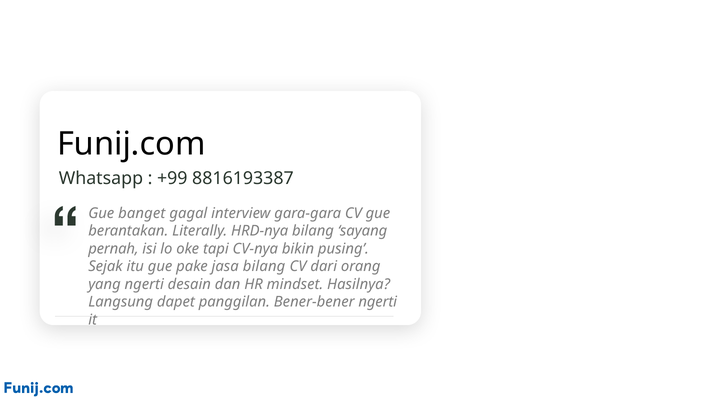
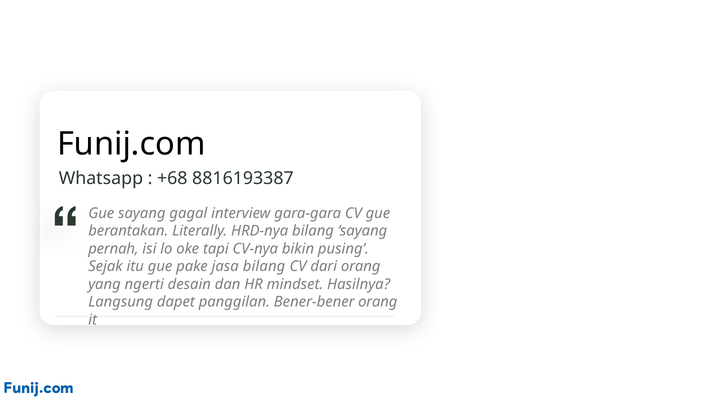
+99: +99 -> +68
Gue banget: banget -> sayang
Bener-bener ngerti: ngerti -> orang
